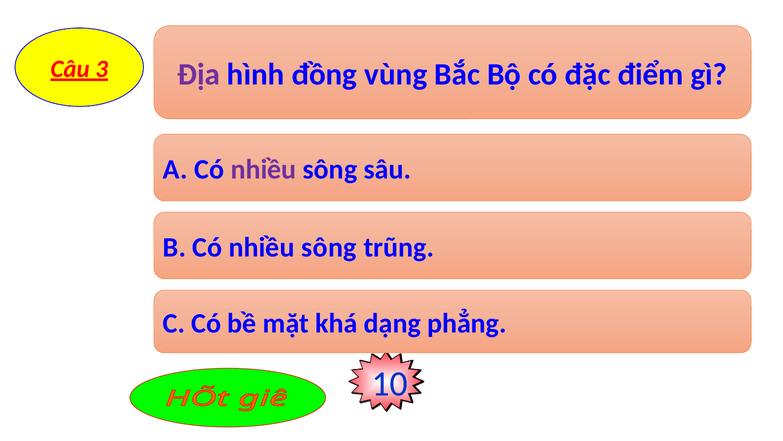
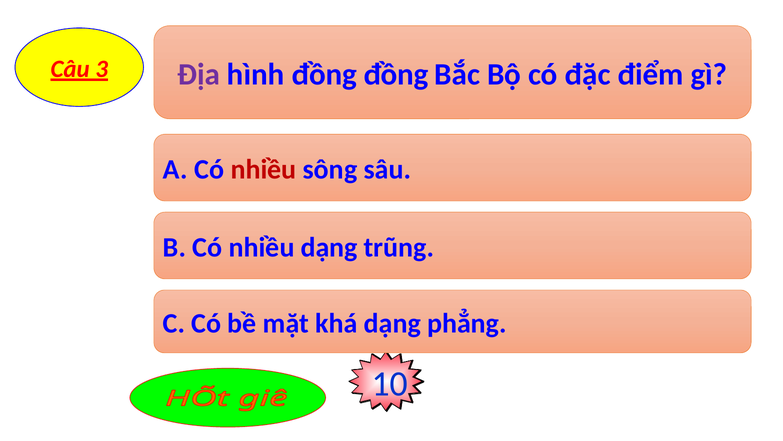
đồng vùng: vùng -> đồng
nhiều at (263, 169) colour: purple -> red
Có nhiều sông: sông -> dạng
